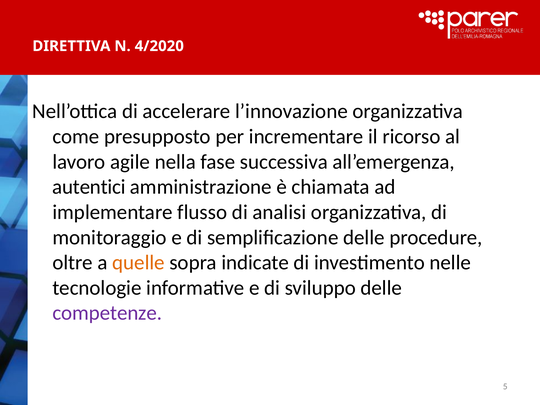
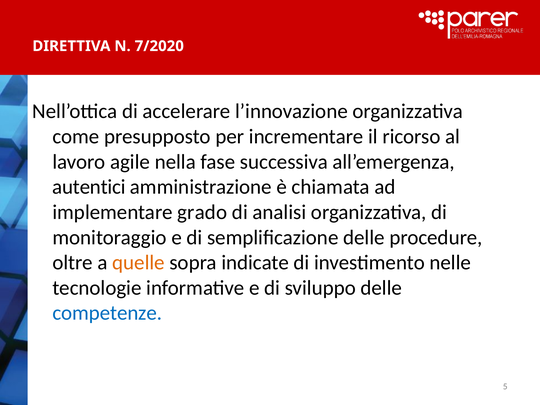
4/2020: 4/2020 -> 7/2020
flusso: flusso -> grado
competenze colour: purple -> blue
